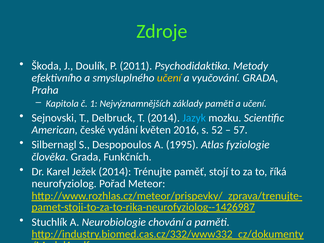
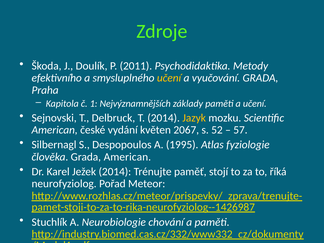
Jazyk colour: light blue -> yellow
2016: 2016 -> 2067
Grada Funkčních: Funkčních -> American
